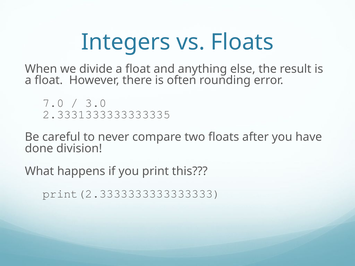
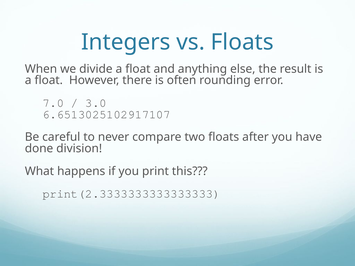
2.3331333333333335: 2.3331333333333335 -> 6.6513025102917107
